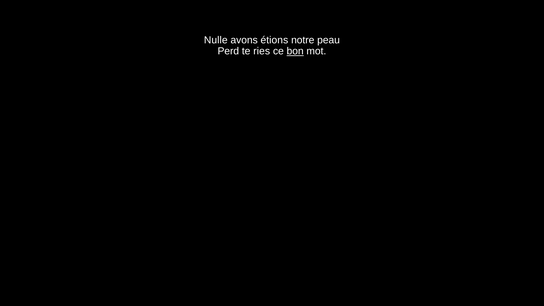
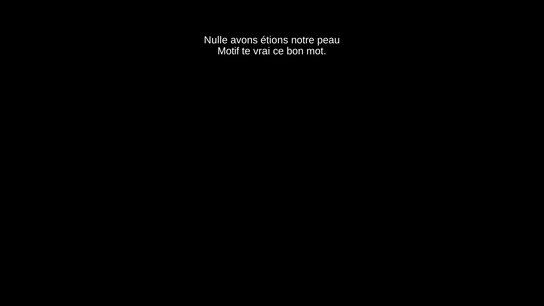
Perd: Perd -> Motif
ries: ries -> vrai
bon underline: present -> none
